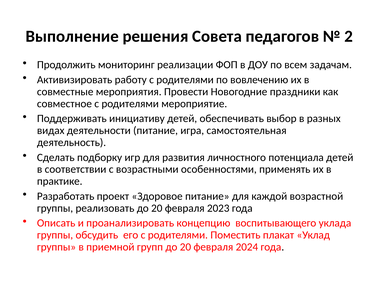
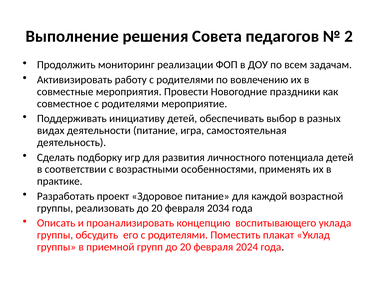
2023: 2023 -> 2034
